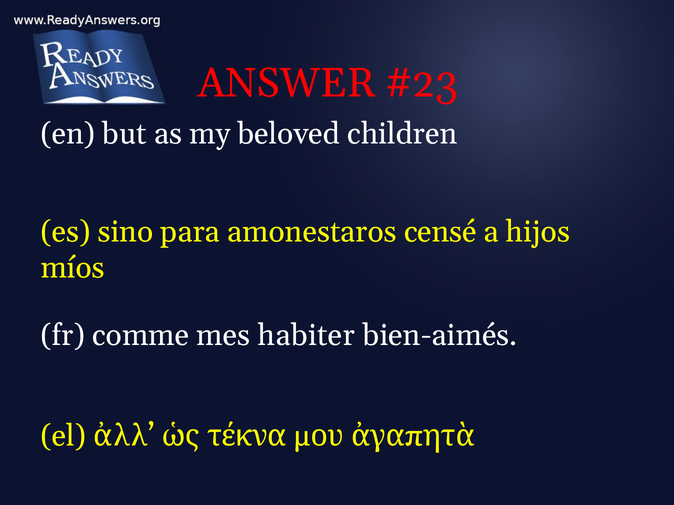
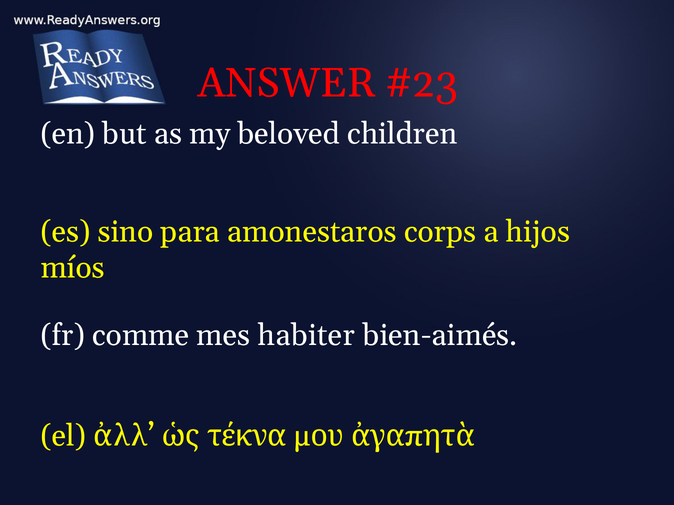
censé: censé -> corps
